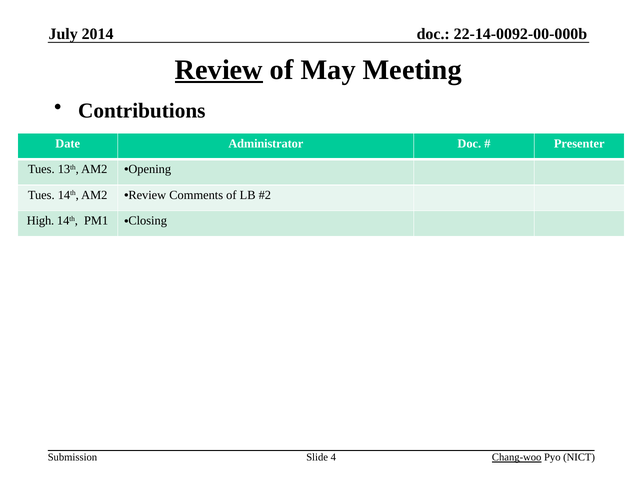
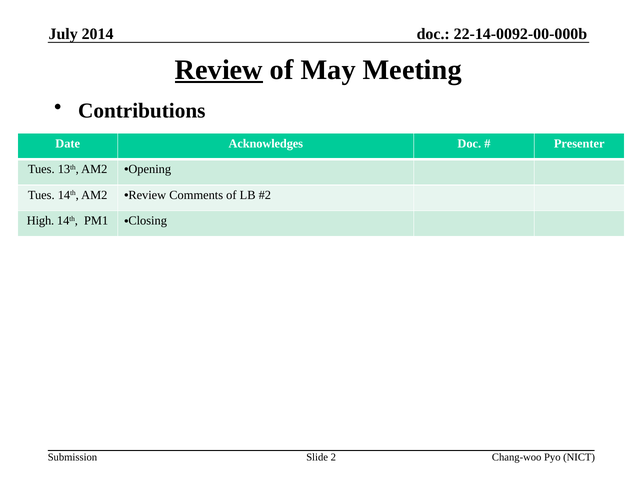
Administrator: Administrator -> Acknowledges
4: 4 -> 2
Chang-woo underline: present -> none
